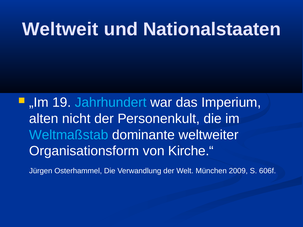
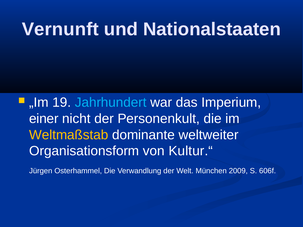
Weltweit: Weltweit -> Vernunft
alten: alten -> einer
Weltmaßstab colour: light blue -> yellow
Kirche.“: Kirche.“ -> Kultur.“
